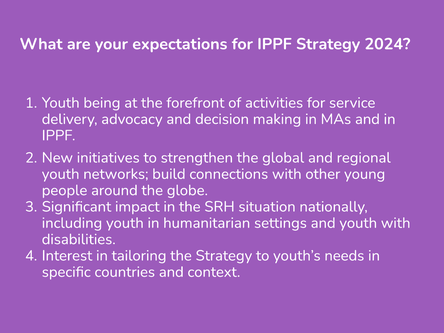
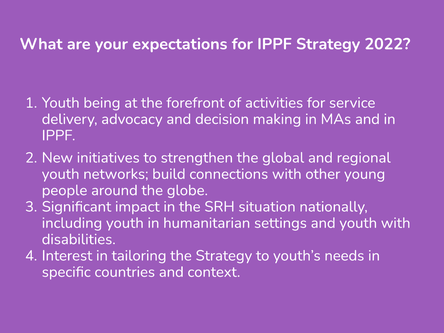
2024: 2024 -> 2022
